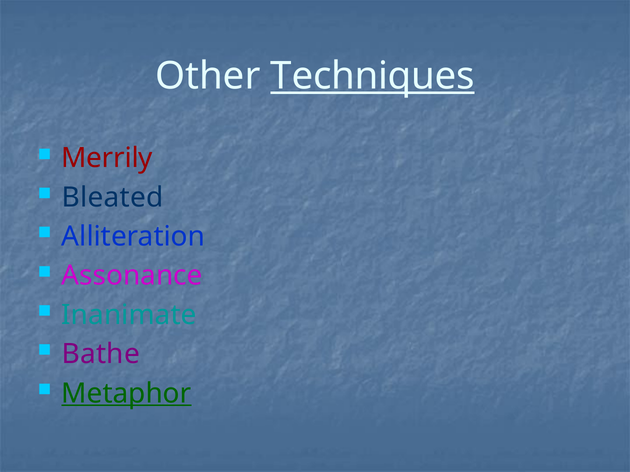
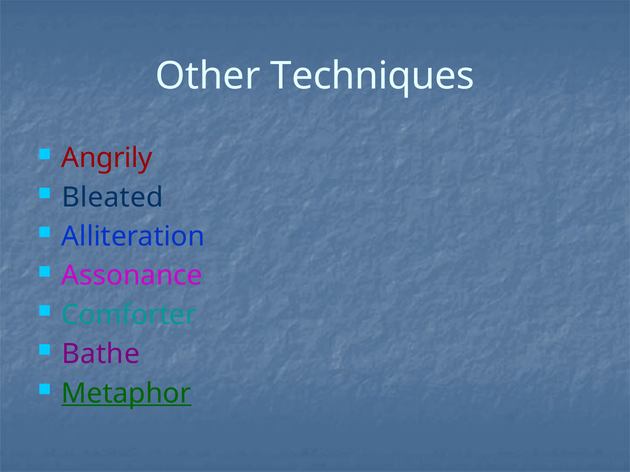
Techniques underline: present -> none
Merrily: Merrily -> Angrily
Inanimate: Inanimate -> Comforter
